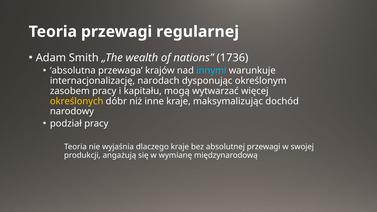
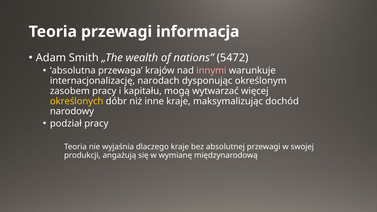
regularnej: regularnej -> informacja
1736: 1736 -> 5472
innymi colour: light blue -> pink
